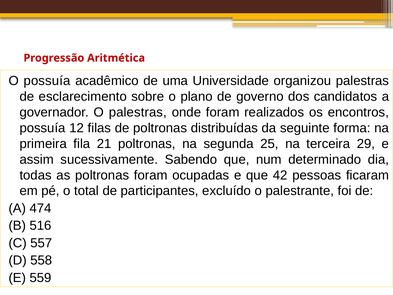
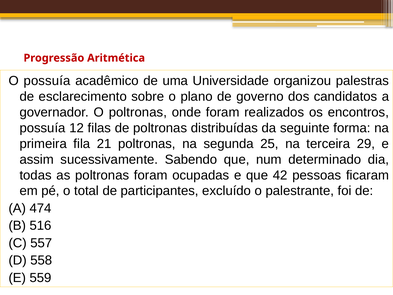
O palestras: palestras -> poltronas
